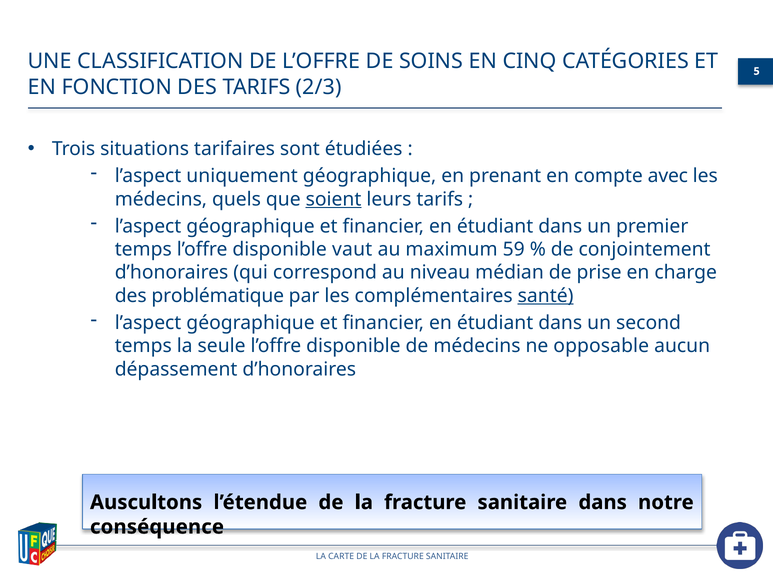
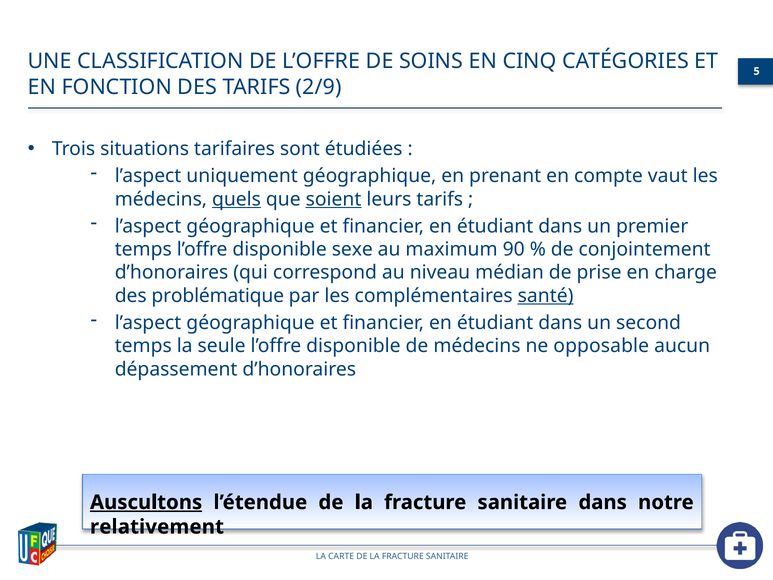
2/3: 2/3 -> 2/9
avec: avec -> vaut
quels underline: none -> present
vaut: vaut -> sexe
59: 59 -> 90
Auscultons underline: none -> present
conséquence: conséquence -> relativement
